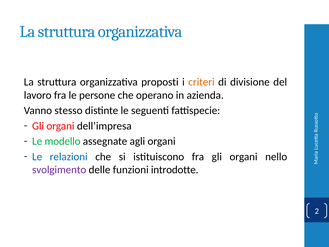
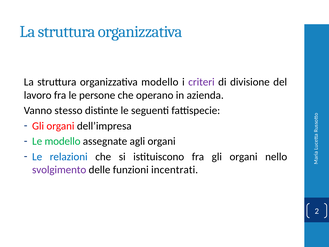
organizzativa proposti: proposti -> modello
criteri colour: orange -> purple
introdotte: introdotte -> incentrati
